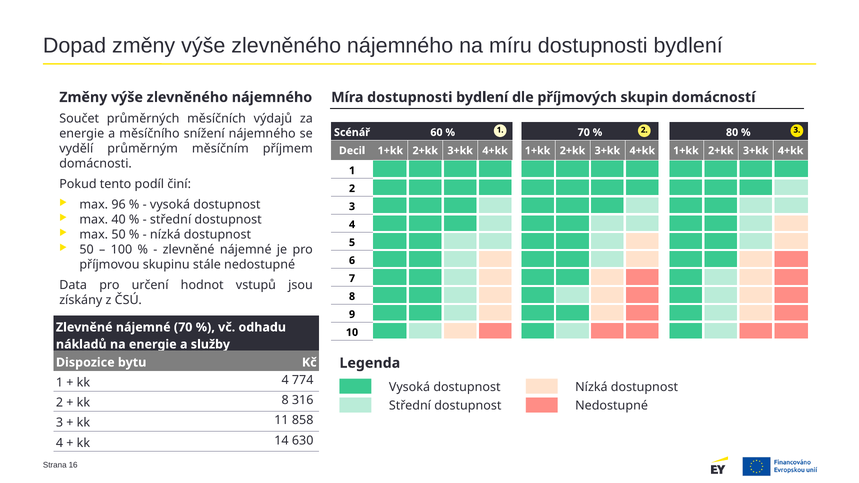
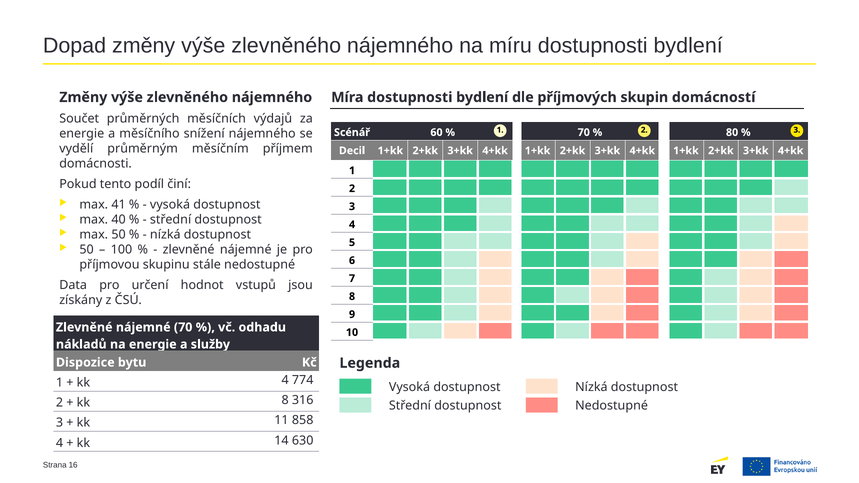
96: 96 -> 41
